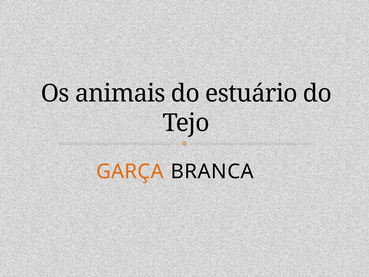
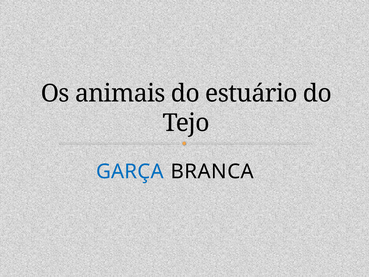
GARÇA colour: orange -> blue
